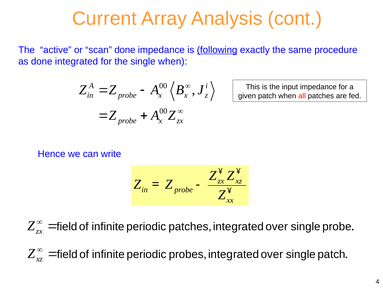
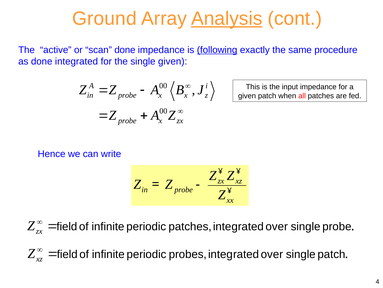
Current: Current -> Ground
Analysis underline: none -> present
single when: when -> given
